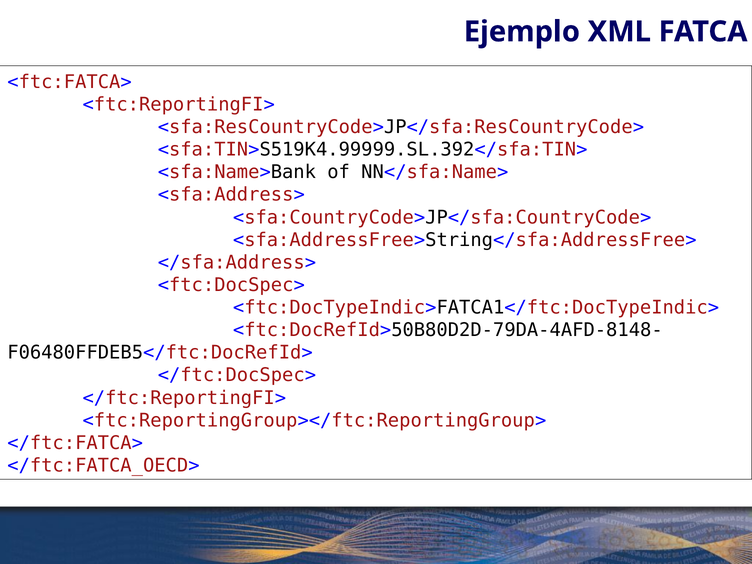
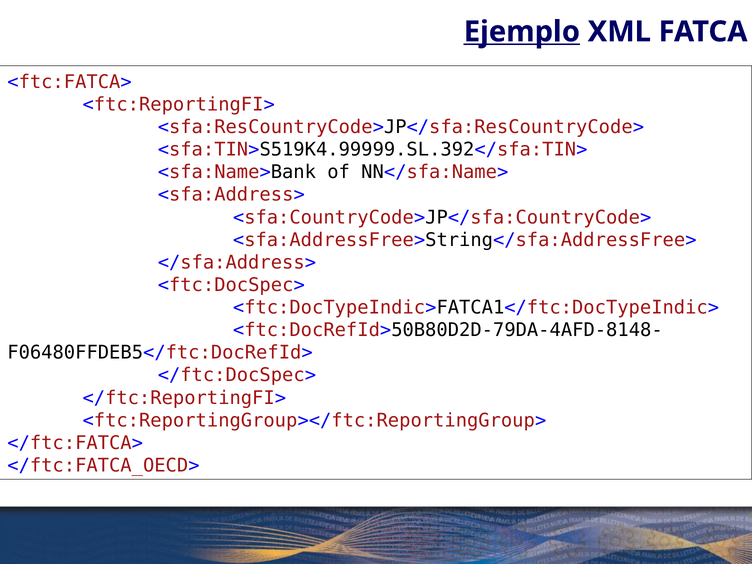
Ejemplo underline: none -> present
